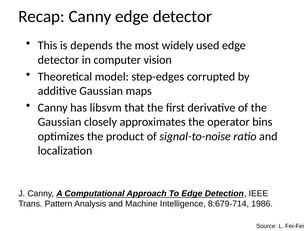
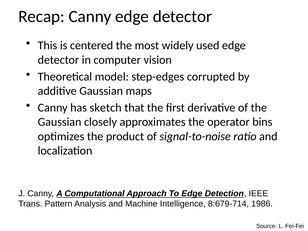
depends: depends -> centered
libsvm: libsvm -> sketch
